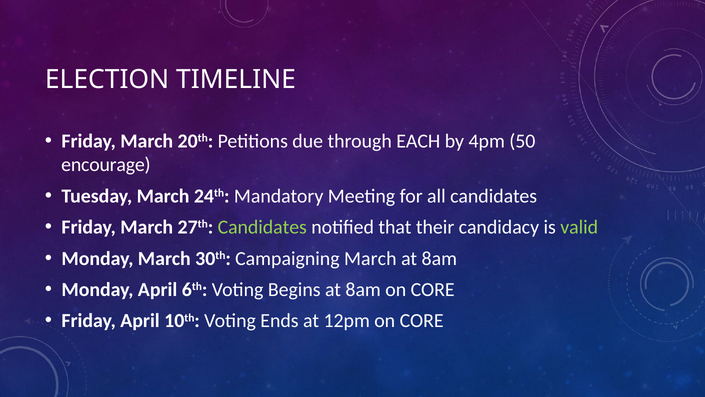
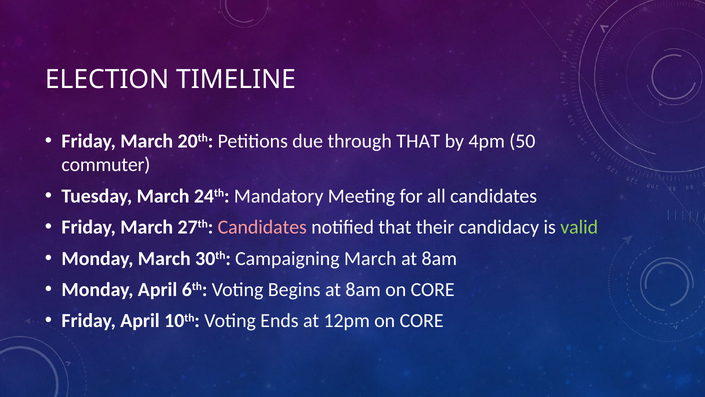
through EACH: EACH -> THAT
encourage: encourage -> commuter
Candidates at (262, 227) colour: light green -> pink
